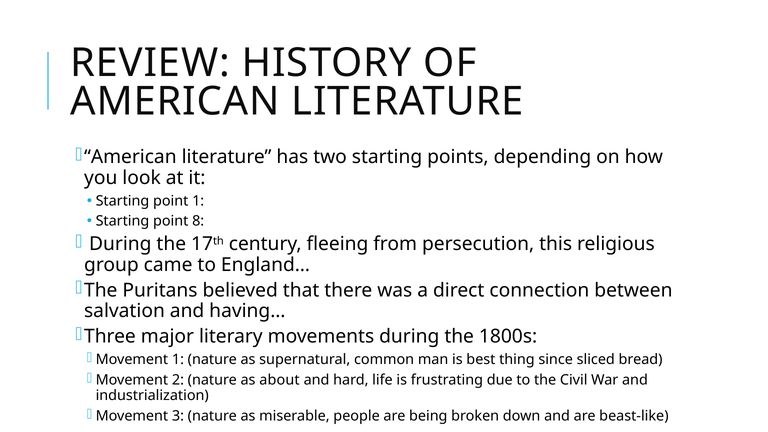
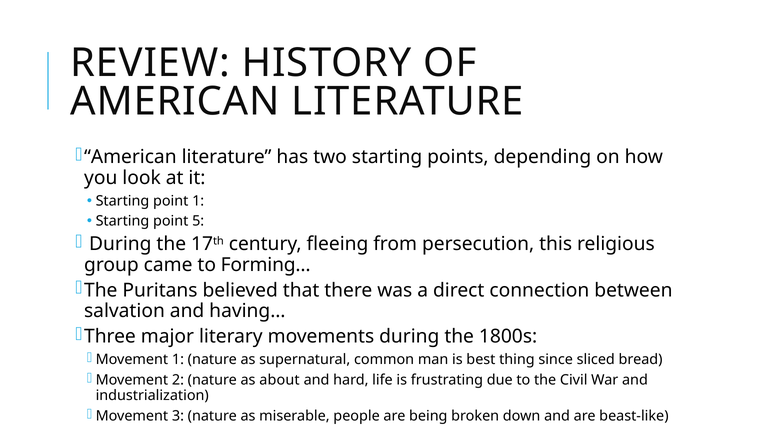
8: 8 -> 5
England…: England… -> Forming…
